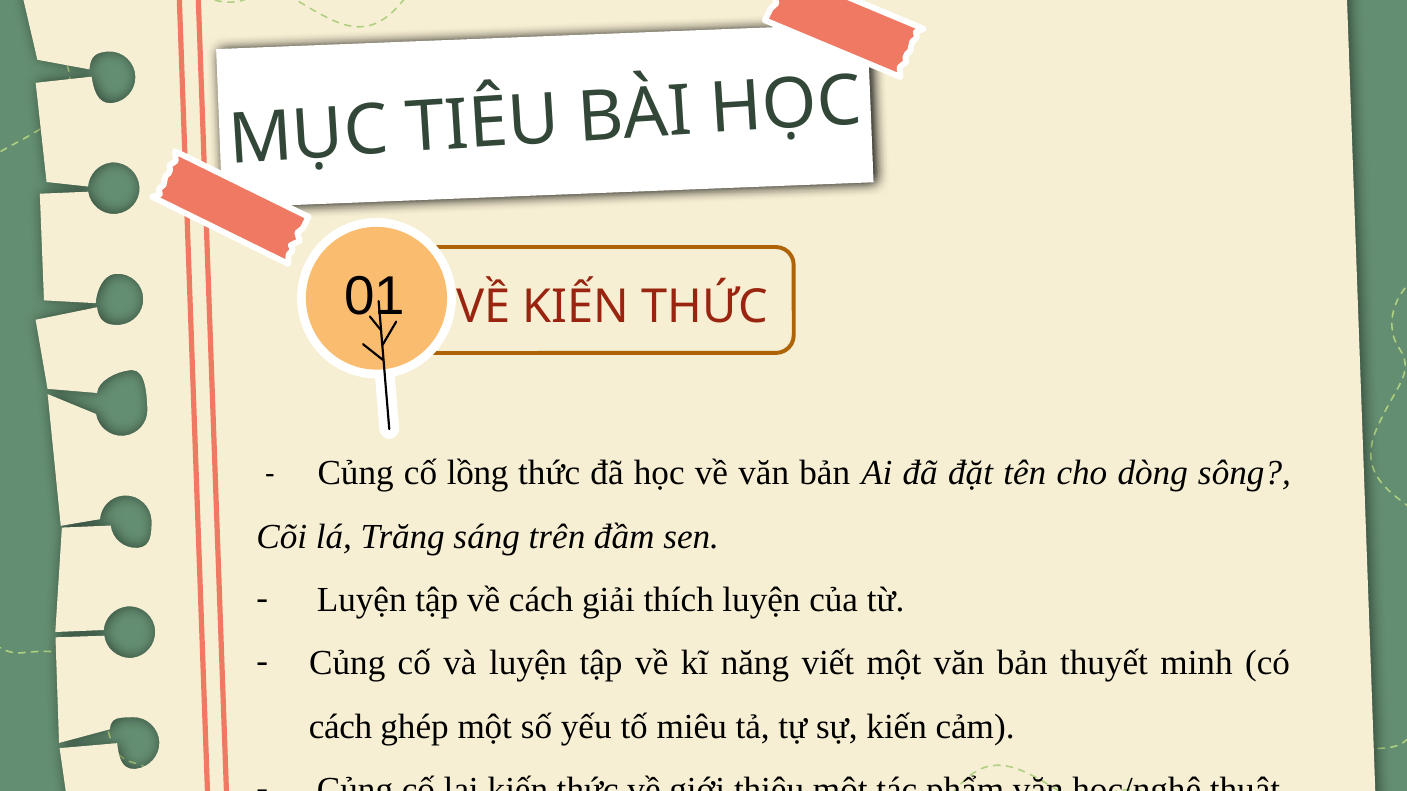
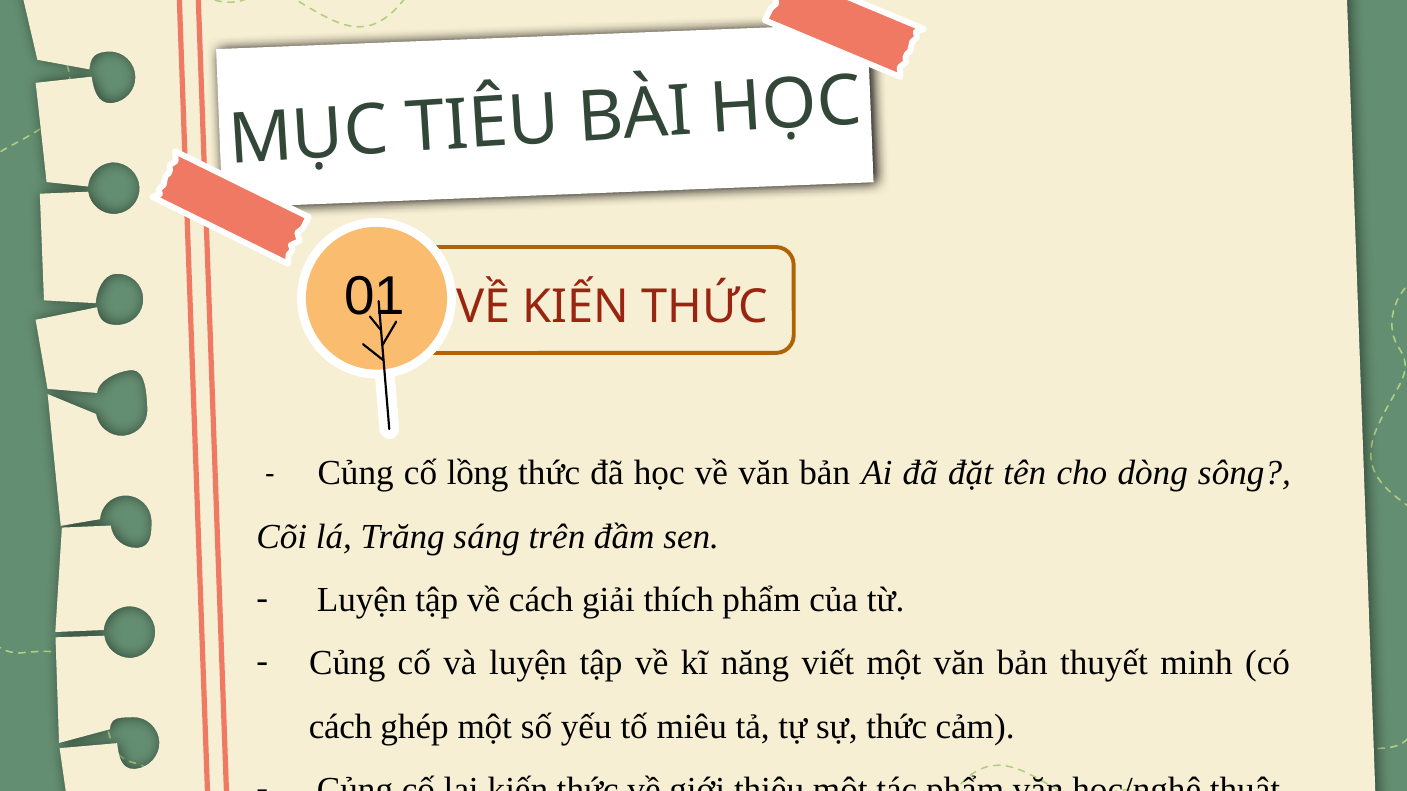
thích luyện: luyện -> phẩm
sự kiến: kiến -> thức
